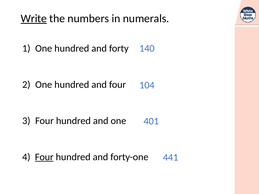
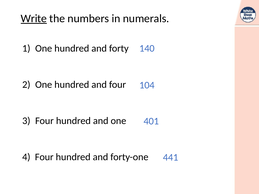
Four at (44, 157) underline: present -> none
